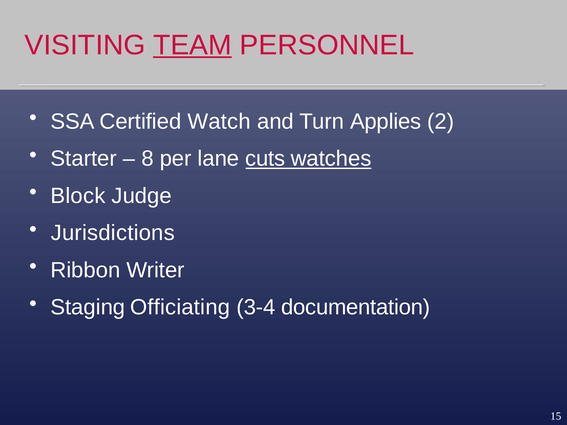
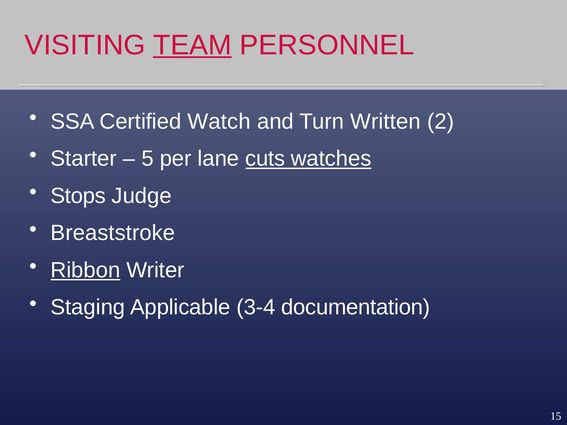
Applies: Applies -> Written
8: 8 -> 5
Block: Block -> Stops
Jurisdictions: Jurisdictions -> Breaststroke
Ribbon underline: none -> present
Officiating: Officiating -> Applicable
